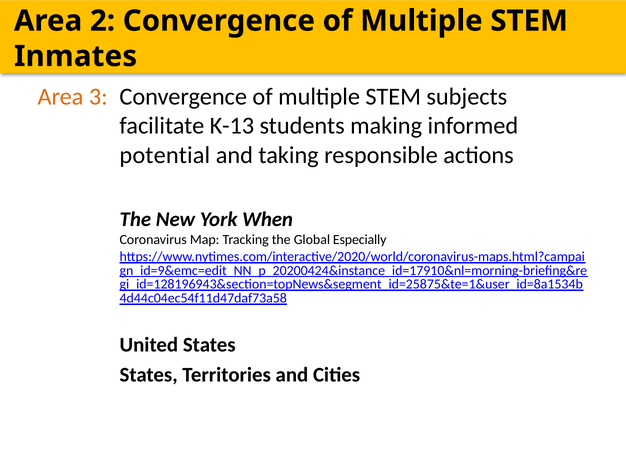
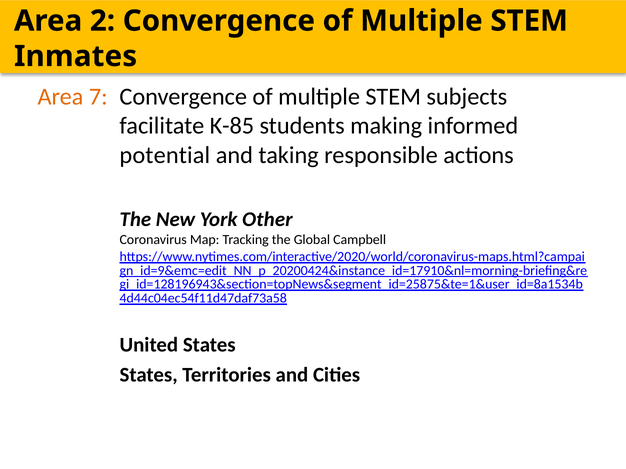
3: 3 -> 7
K-13: K-13 -> K-85
When: When -> Other
Especially: Especially -> Campbell
